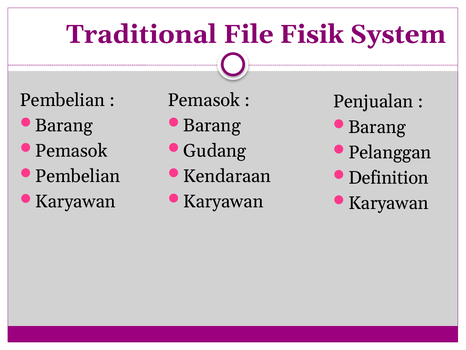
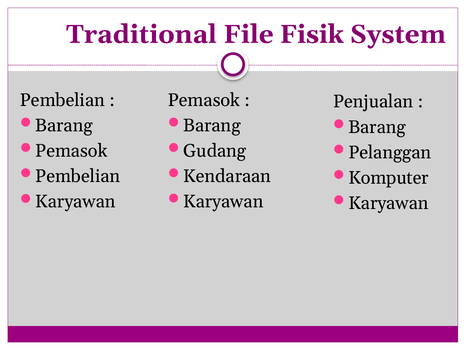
Definition: Definition -> Komputer
